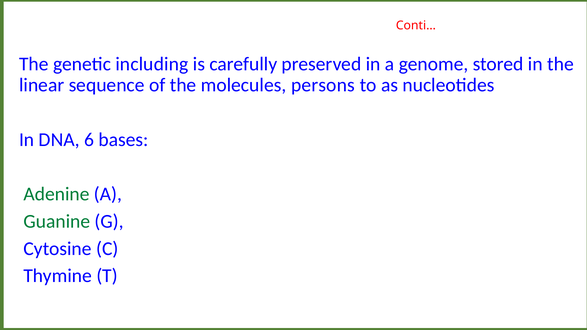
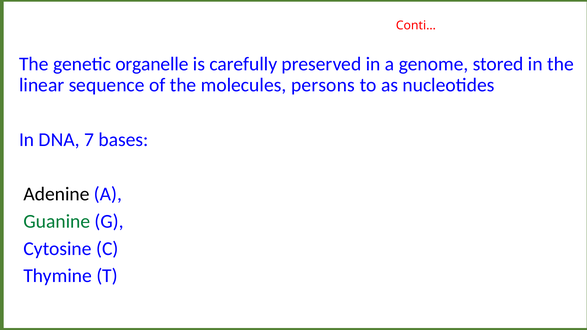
including: including -> organelle
6: 6 -> 7
Adenine colour: green -> black
